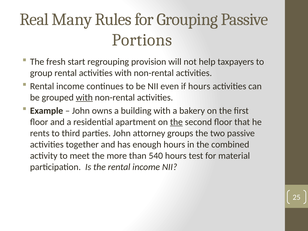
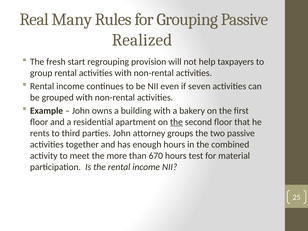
Portions: Portions -> Realized
if hours: hours -> seven
with at (84, 97) underline: present -> none
540: 540 -> 670
